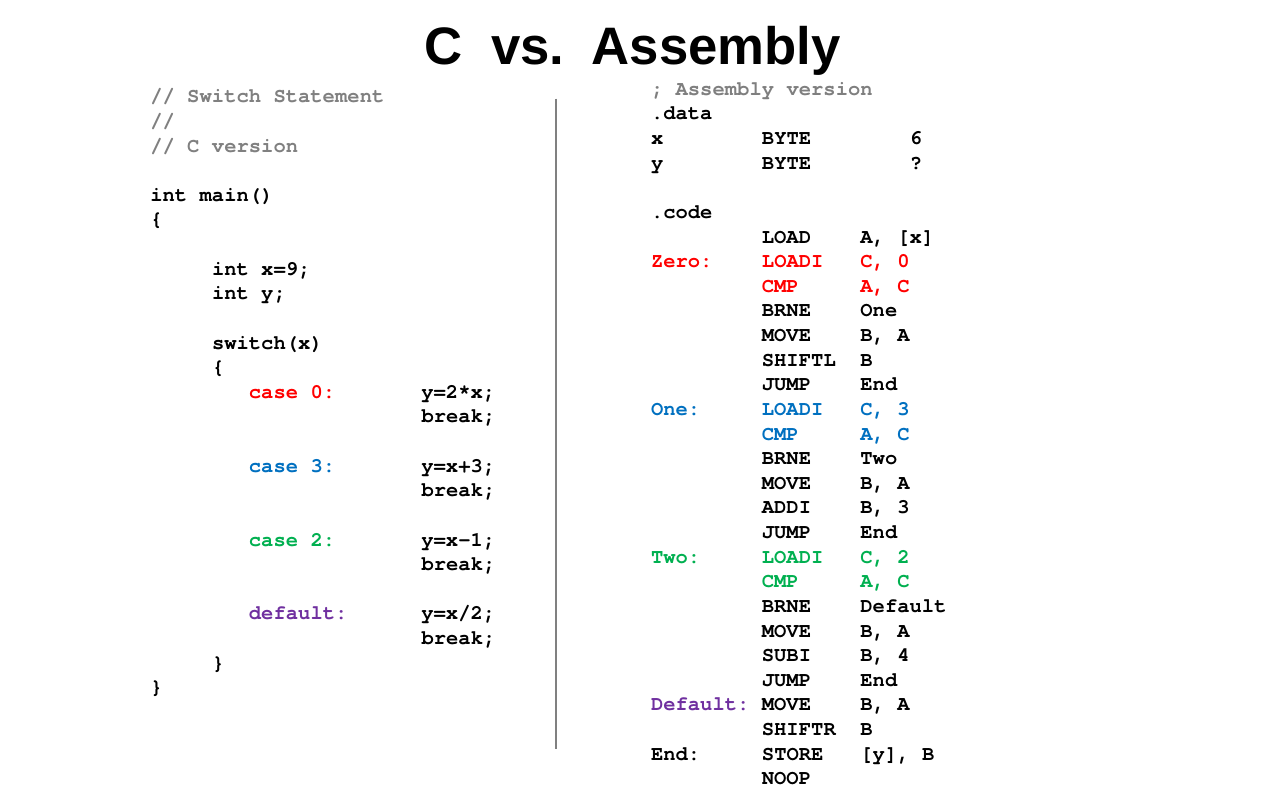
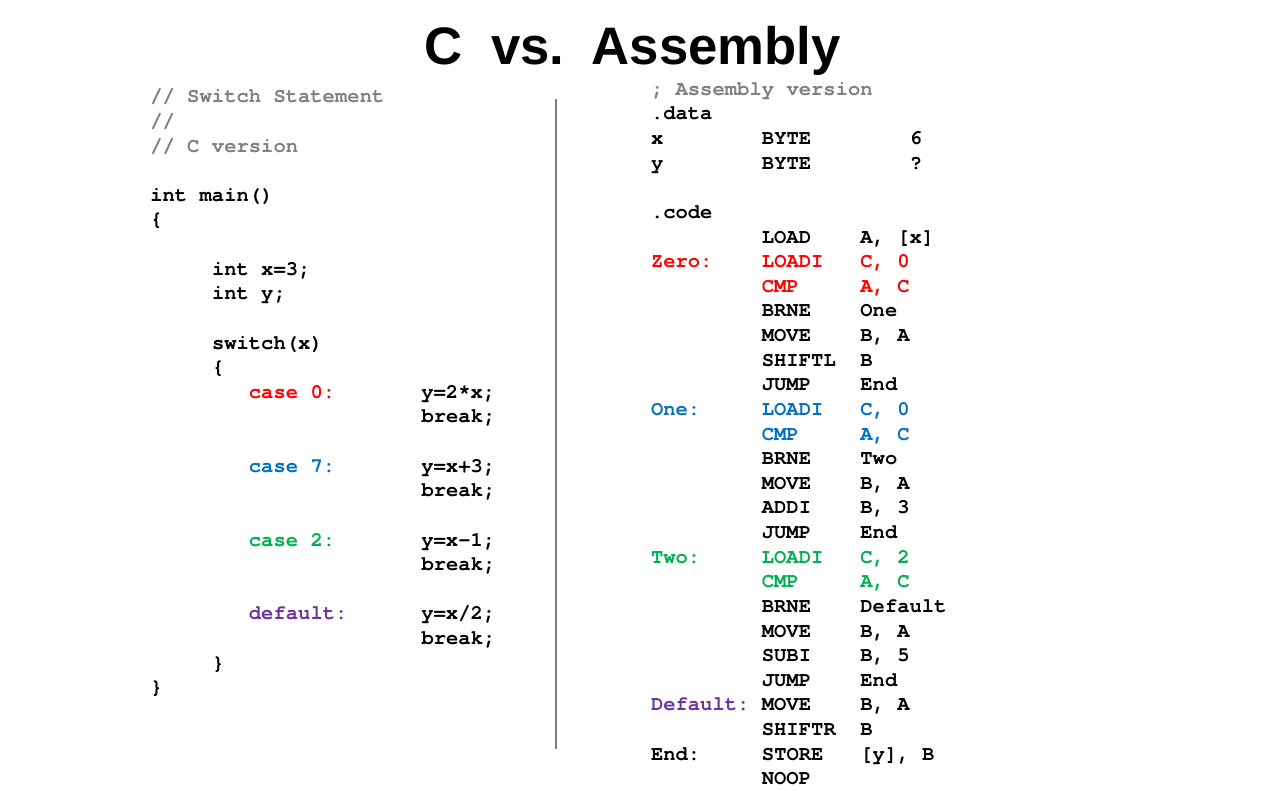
x=9: x=9 -> x=3
One LOADI C 3: 3 -> 0
case 3: 3 -> 7
4: 4 -> 5
